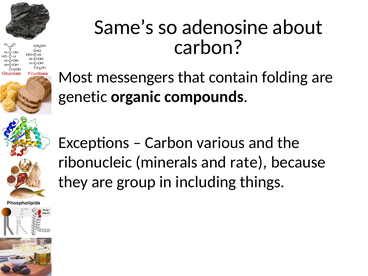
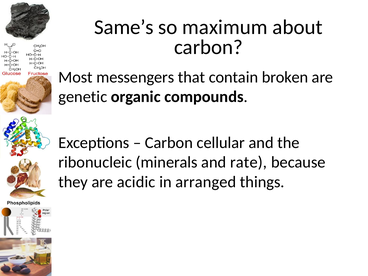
adenosine: adenosine -> maximum
folding: folding -> broken
various: various -> cellular
group: group -> acidic
including: including -> arranged
